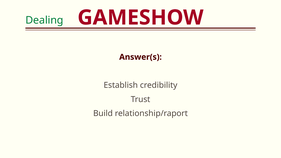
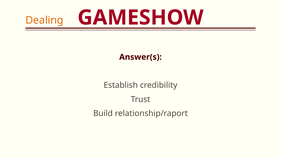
Dealing colour: green -> orange
